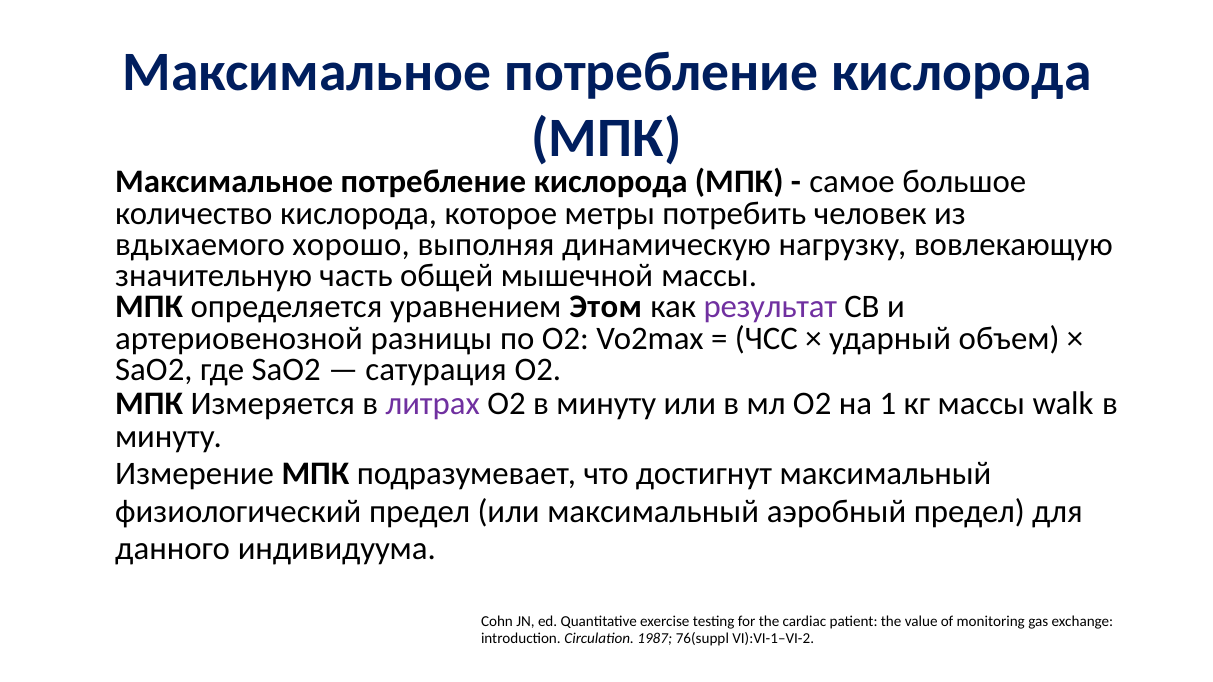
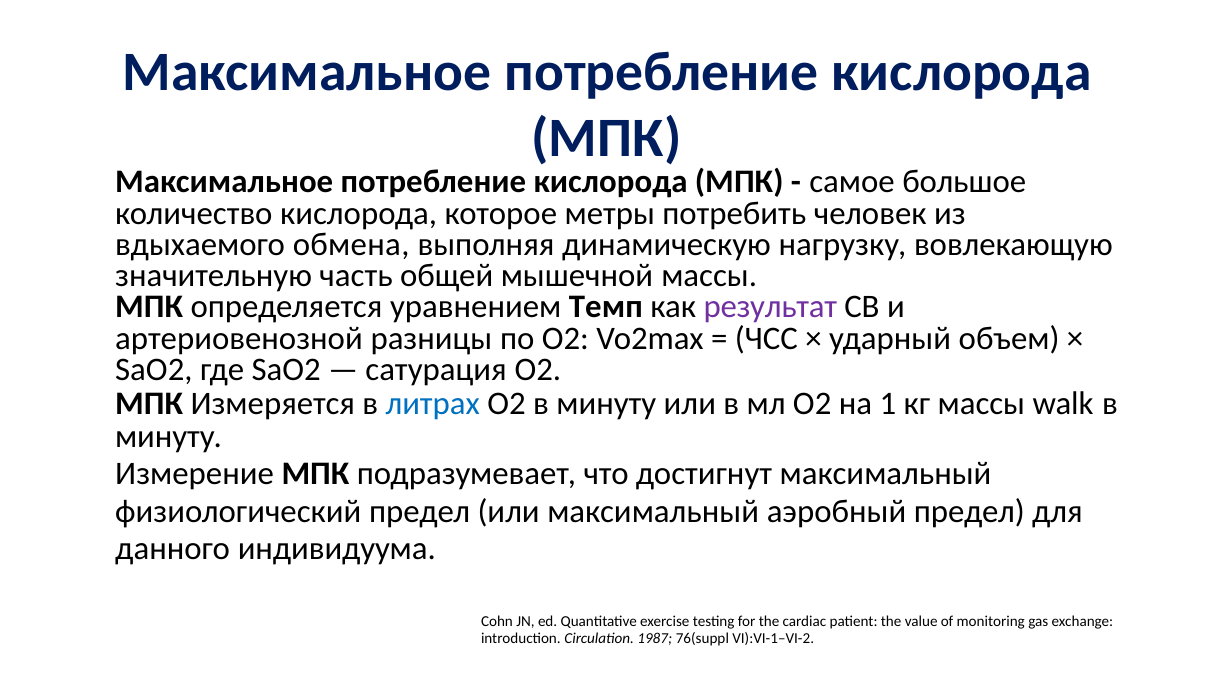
хорошо: хорошо -> обмена
Этом: Этом -> Темп
литрах colour: purple -> blue
